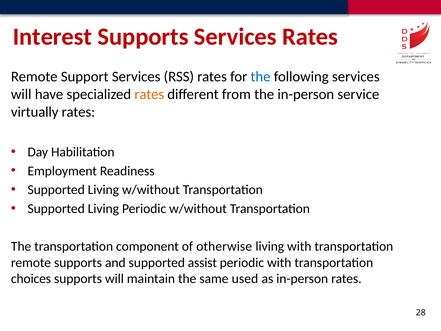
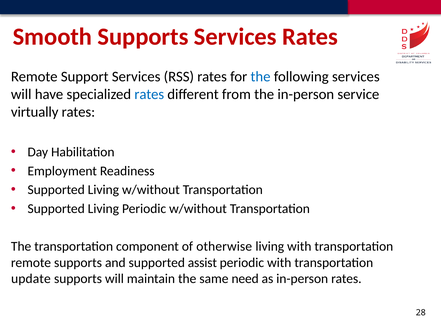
Interest: Interest -> Smooth
rates at (149, 94) colour: orange -> blue
choices: choices -> update
used: used -> need
